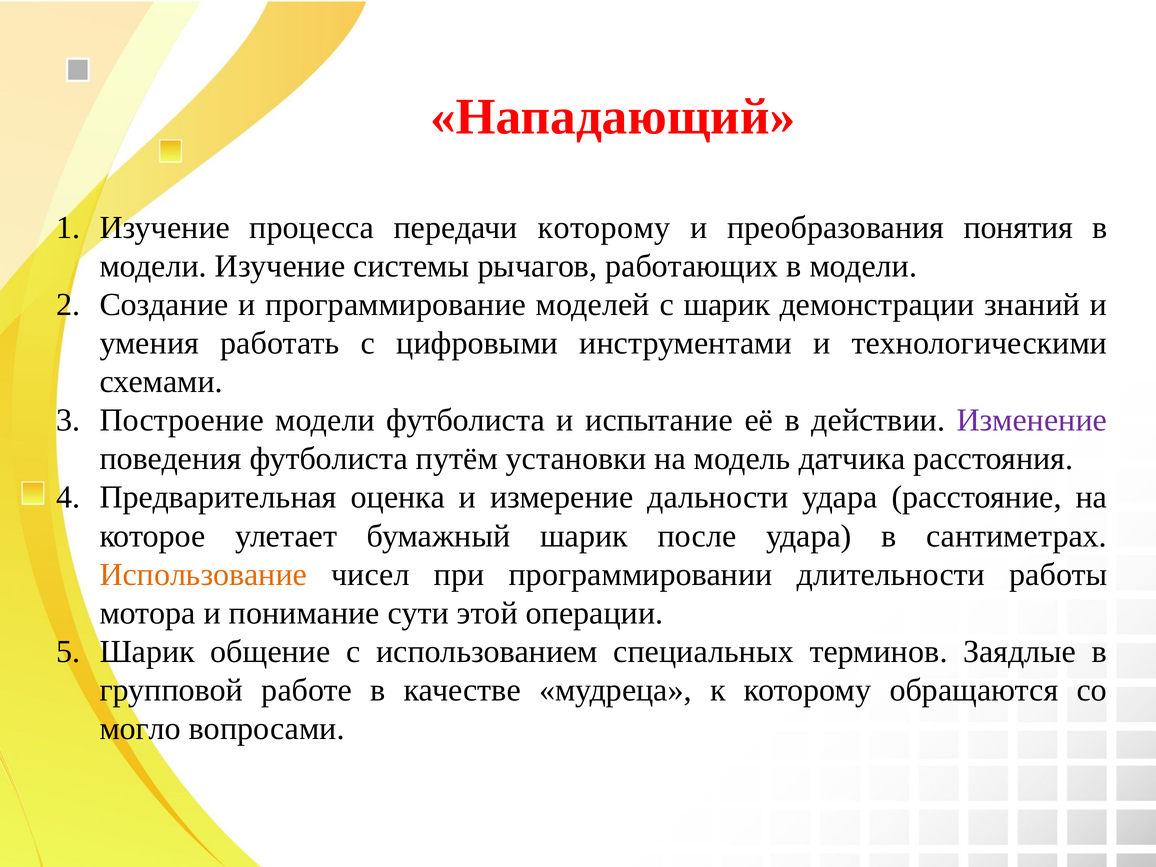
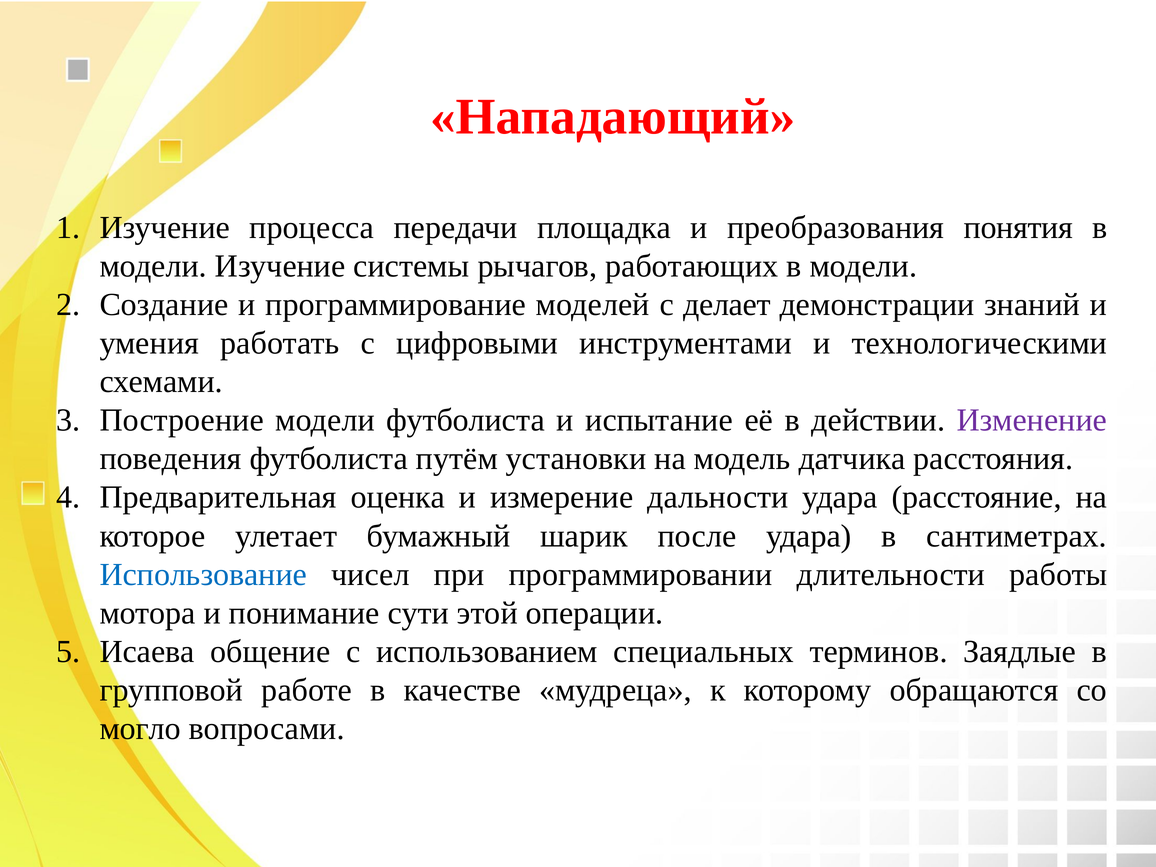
передачи которому: которому -> площадка
с шарик: шарик -> делает
Использование colour: orange -> blue
Шарик at (147, 652): Шарик -> Исаева
